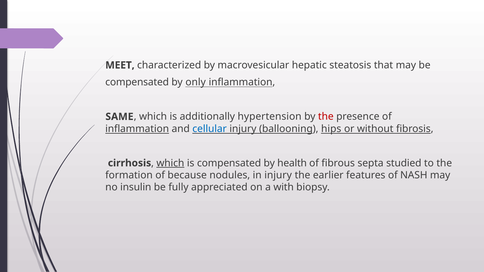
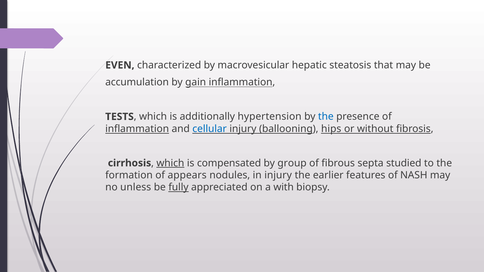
MEET: MEET -> EVEN
compensated at (137, 82): compensated -> accumulation
only: only -> gain
SAME: SAME -> TESTS
the at (326, 117) colour: red -> blue
health: health -> group
because: because -> appears
insulin: insulin -> unless
fully underline: none -> present
